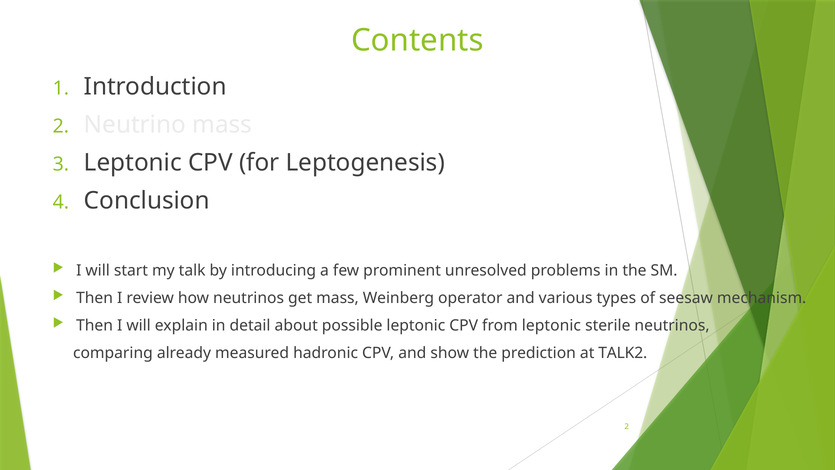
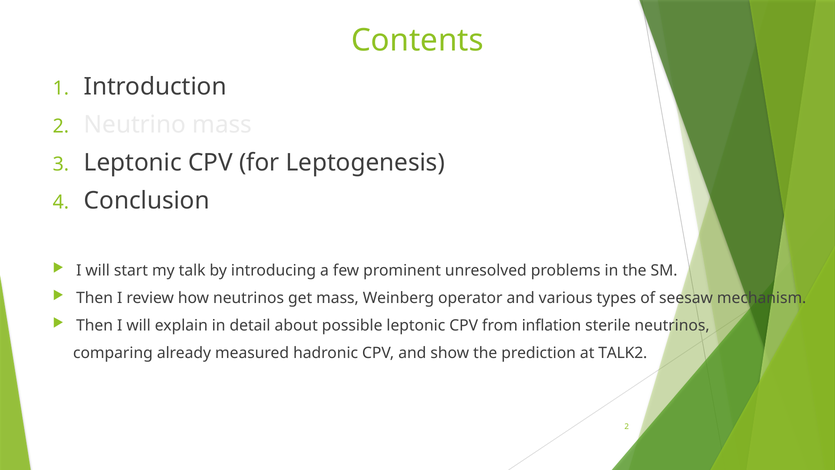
from leptonic: leptonic -> inflation
